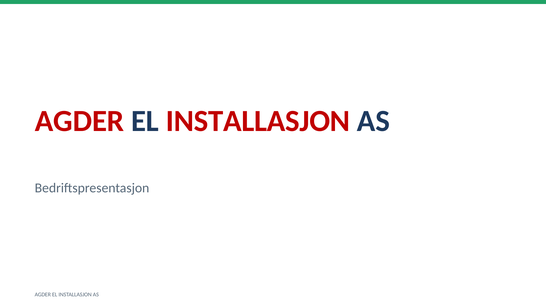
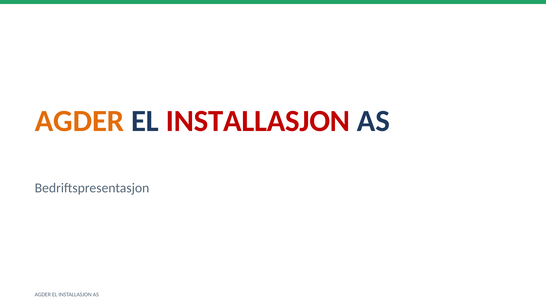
AGDER at (79, 121) colour: red -> orange
